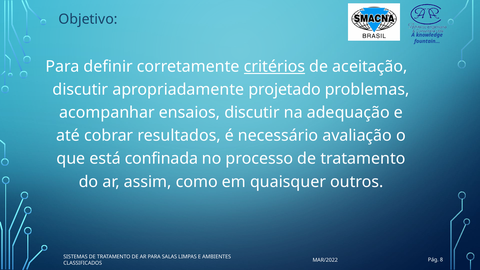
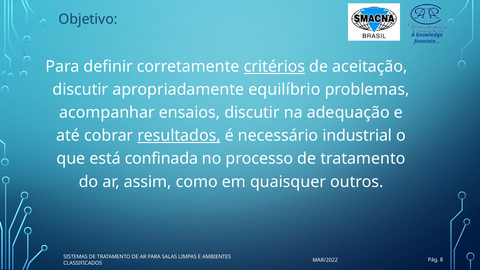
projetado: projetado -> equilíbrio
resultados underline: none -> present
avaliação: avaliação -> industrial
